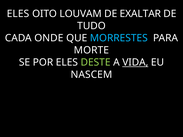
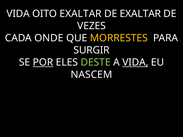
ELES at (18, 14): ELES -> VIDA
OITO LOUVAM: LOUVAM -> EXALTAR
TUDO: TUDO -> VEZES
MORRESTES colour: light blue -> yellow
MORTE: MORTE -> SURGIR
POR underline: none -> present
